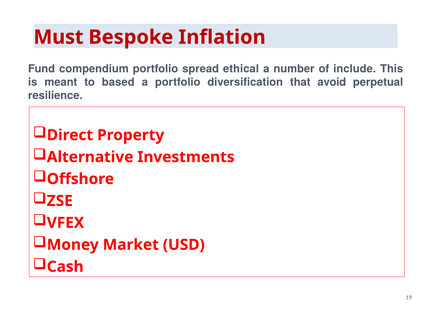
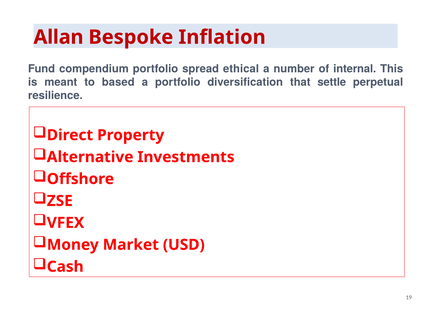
Must: Must -> Allan
include: include -> internal
avoid: avoid -> settle
